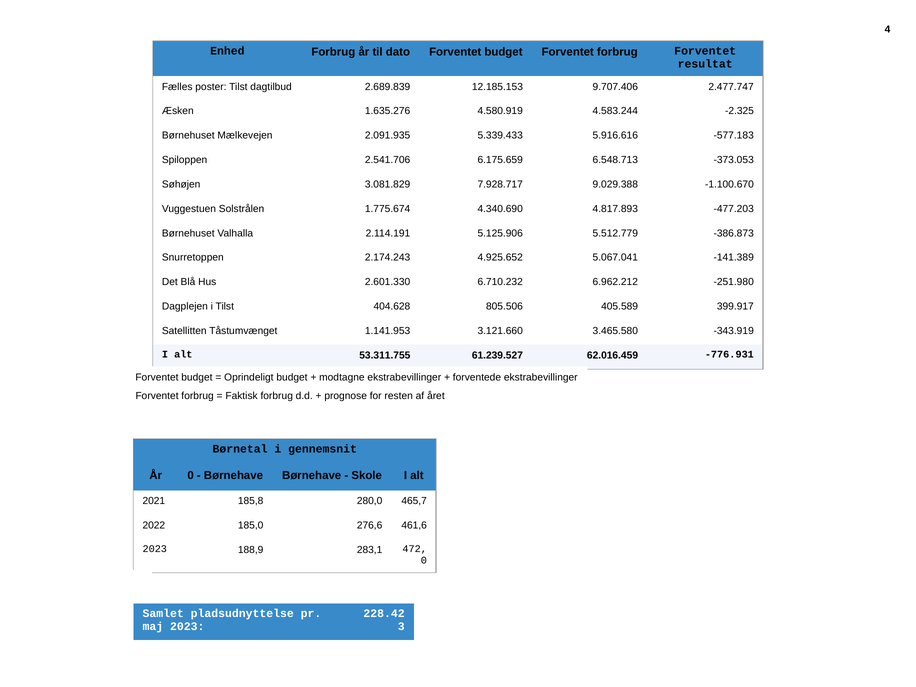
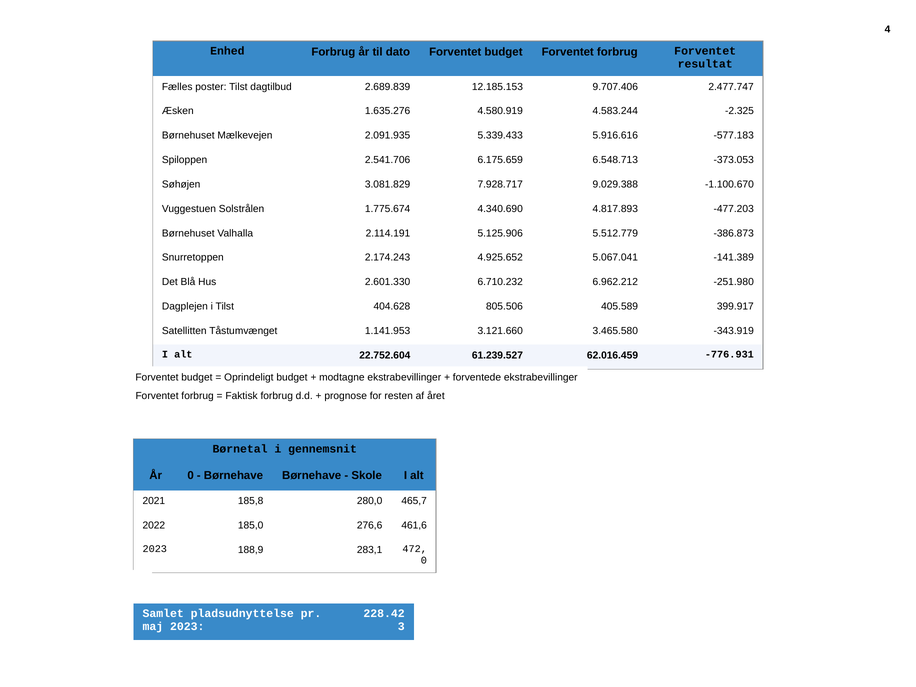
53.311.755: 53.311.755 -> 22.752.604
